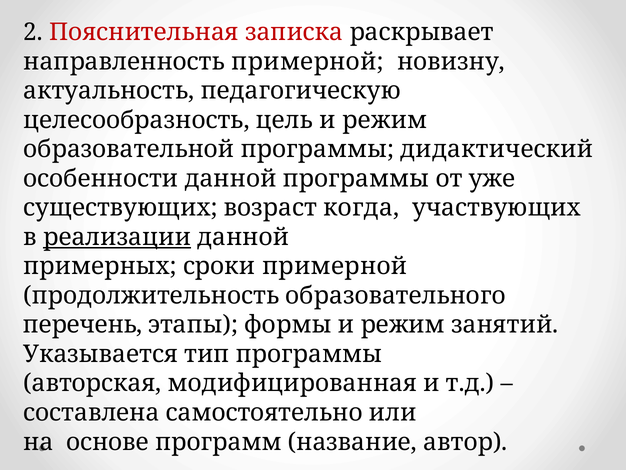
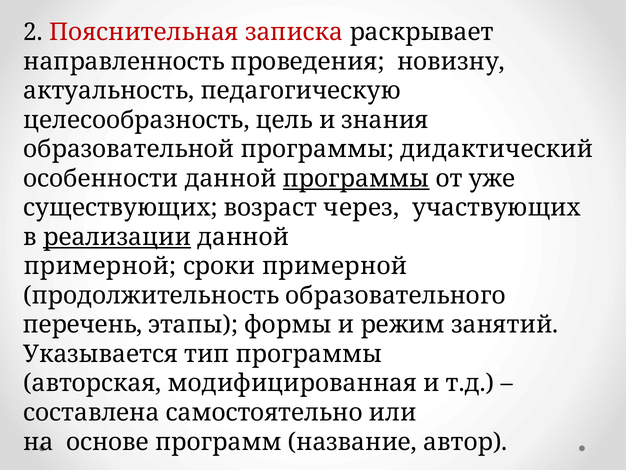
направленность примерной: примерной -> проведения
цель и режим: режим -> знания
программы at (356, 178) underline: none -> present
когда: когда -> через
примерных at (100, 266): примерных -> примерной
